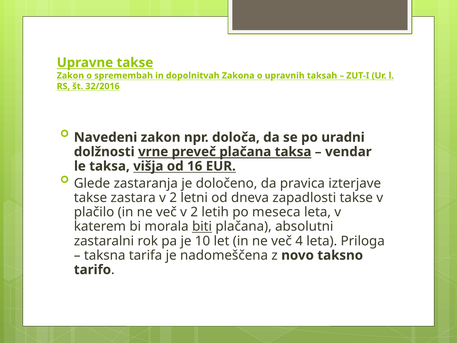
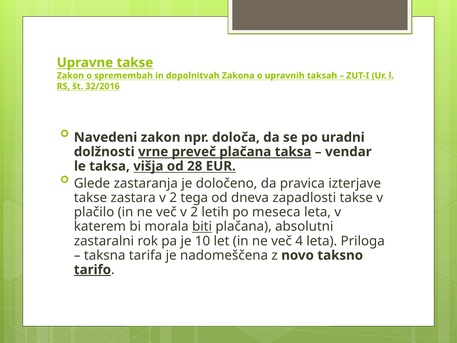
16: 16 -> 28
letni: letni -> tega
tarifo underline: none -> present
